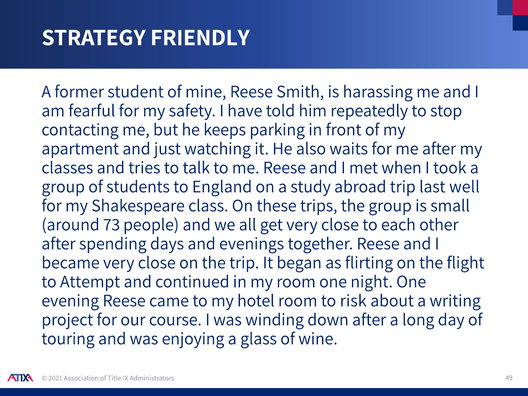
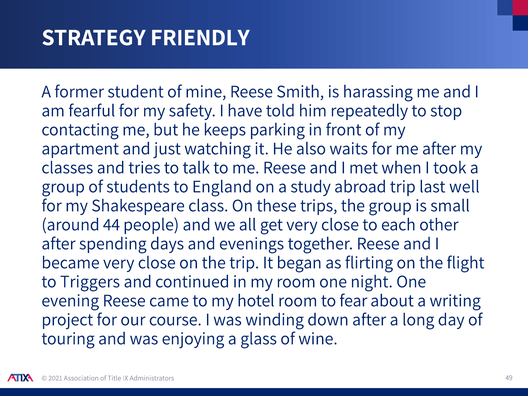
73: 73 -> 44
Attempt: Attempt -> Triggers
risk: risk -> fear
